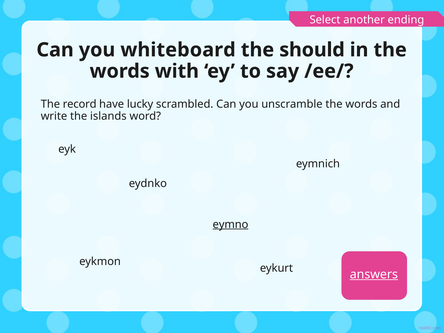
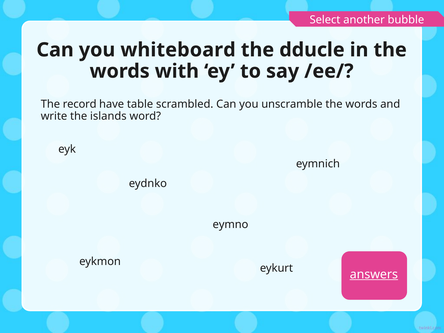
ending: ending -> bubble
should: should -> dducle
lucky: lucky -> table
eymno underline: present -> none
